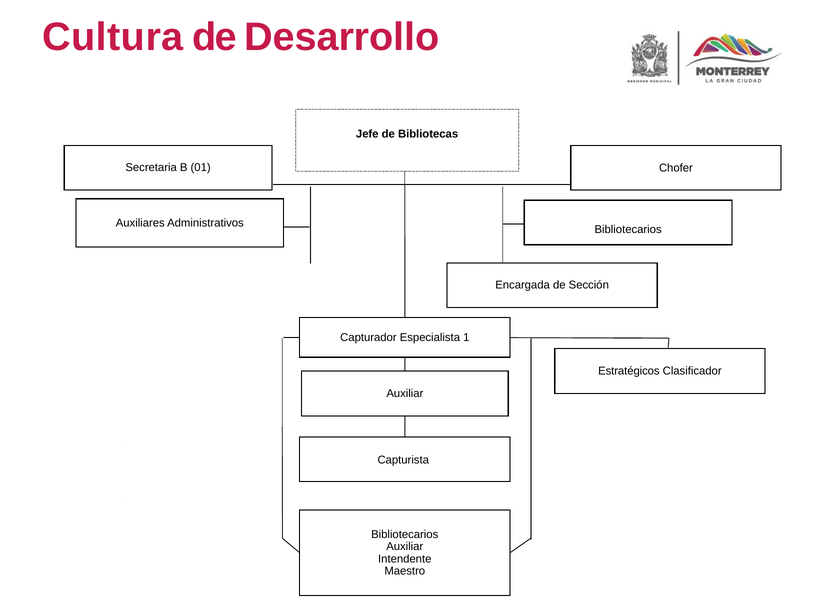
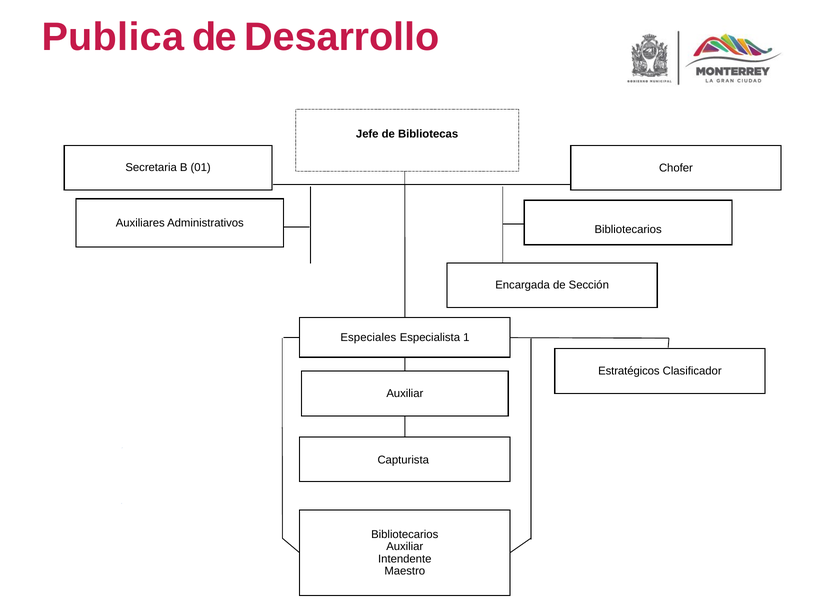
Cultura: Cultura -> Publica
Capturador: Capturador -> Especiales
